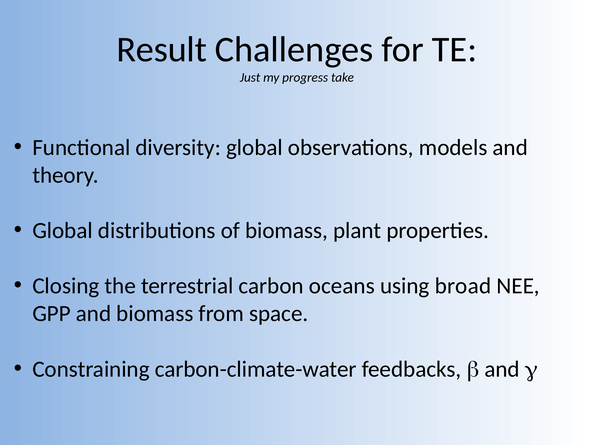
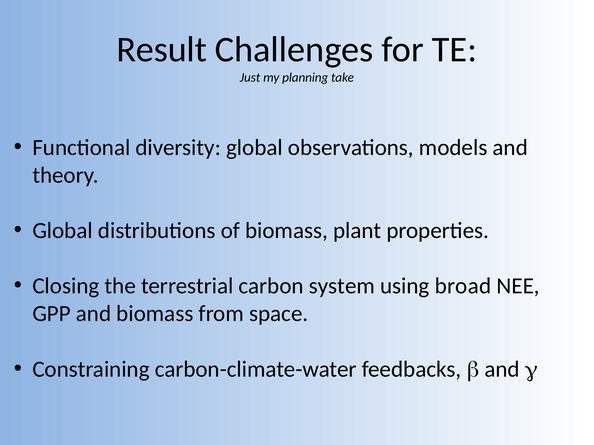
progress: progress -> planning
oceans: oceans -> system
